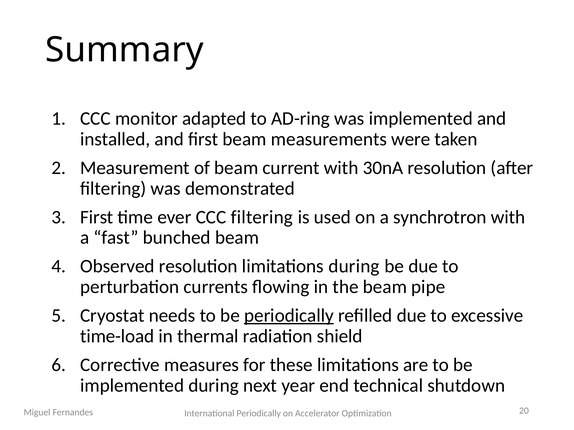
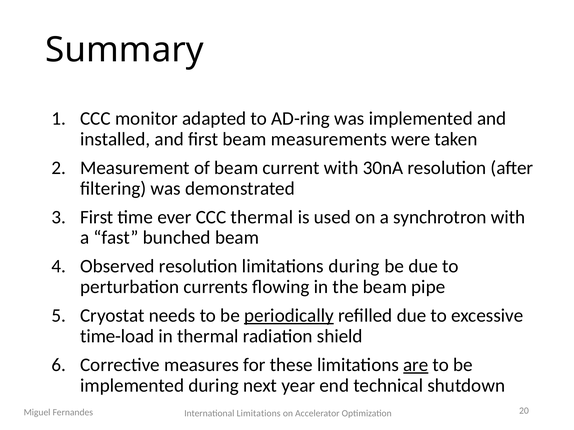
CCC filtering: filtering -> thermal
are underline: none -> present
International Periodically: Periodically -> Limitations
